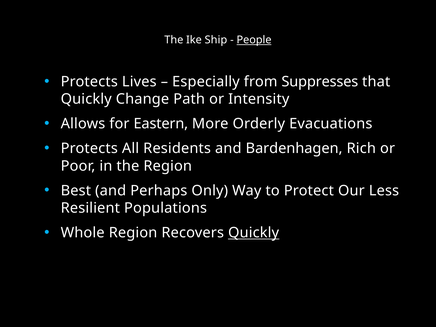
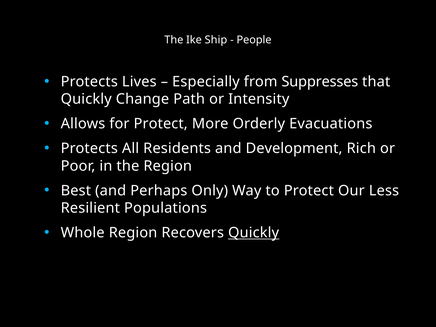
People underline: present -> none
for Eastern: Eastern -> Protect
Bardenhagen: Bardenhagen -> Development
